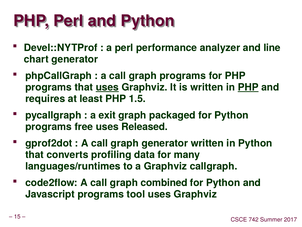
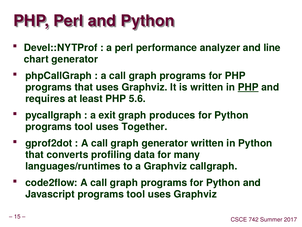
uses at (107, 87) underline: present -> none
1.5: 1.5 -> 5.6
packaged: packaged -> produces
free at (84, 127): free -> tool
Released: Released -> Together
combined at (164, 182): combined -> programs
